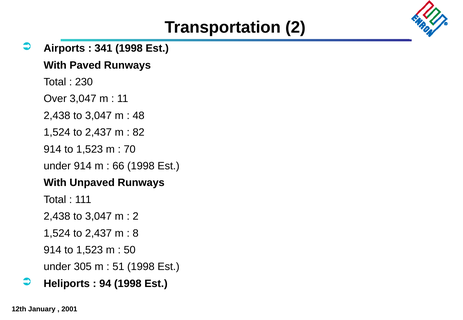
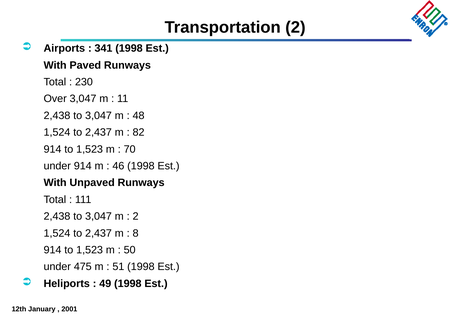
66: 66 -> 46
305: 305 -> 475
94: 94 -> 49
